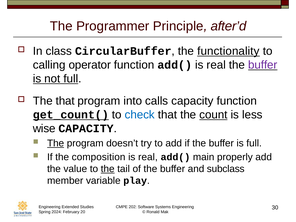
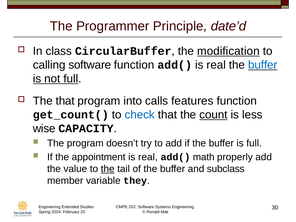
after’d: after’d -> date’d
functionality: functionality -> modification
calling operator: operator -> software
buffer at (263, 65) colour: purple -> blue
calls capacity: capacity -> features
get_count( underline: present -> none
The at (56, 143) underline: present -> none
composition: composition -> appointment
main: main -> math
play: play -> they
